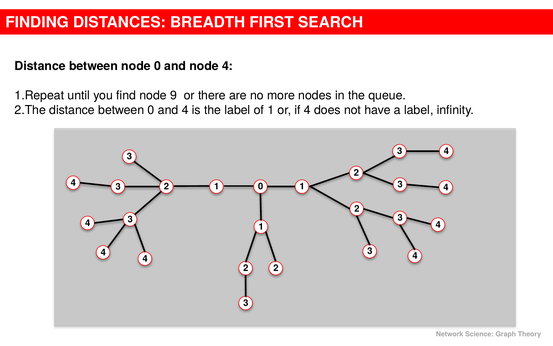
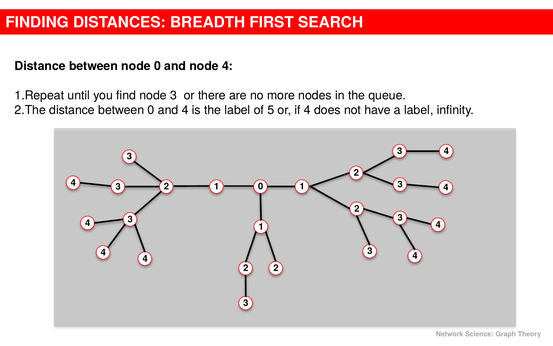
node 9: 9 -> 3
of 1: 1 -> 5
